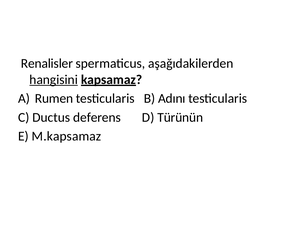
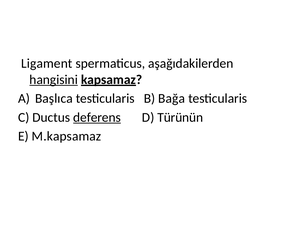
Renalisler: Renalisler -> Ligament
Rumen: Rumen -> Başlıca
Adını: Adını -> Bağa
deferens underline: none -> present
